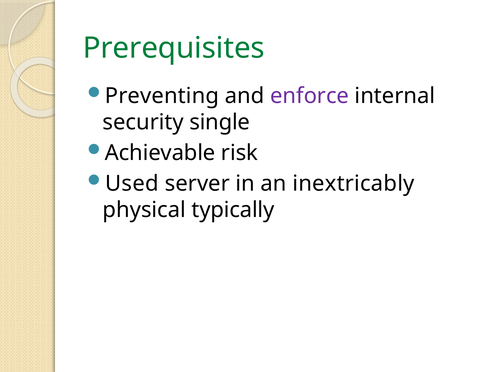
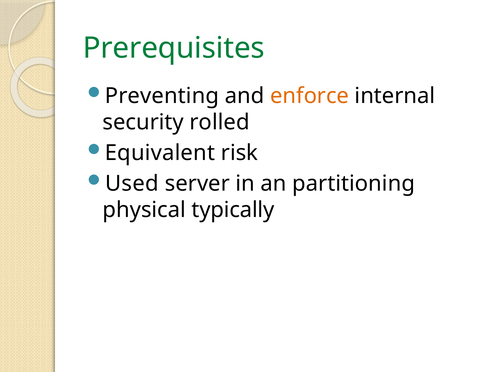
enforce colour: purple -> orange
single: single -> rolled
Achievable: Achievable -> Equivalent
inextricably: inextricably -> partitioning
